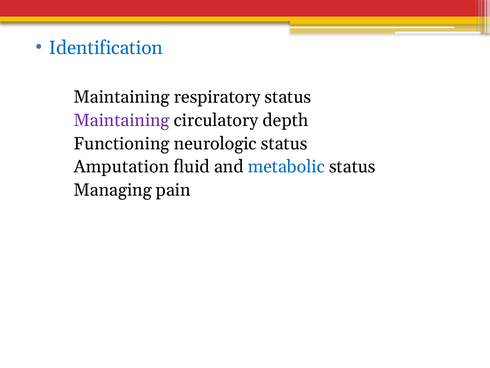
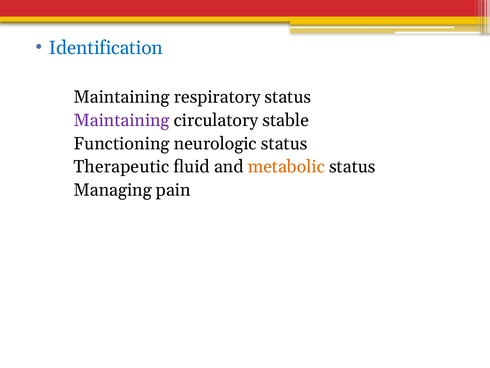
depth: depth -> stable
Amputation: Amputation -> Therapeutic
metabolic colour: blue -> orange
